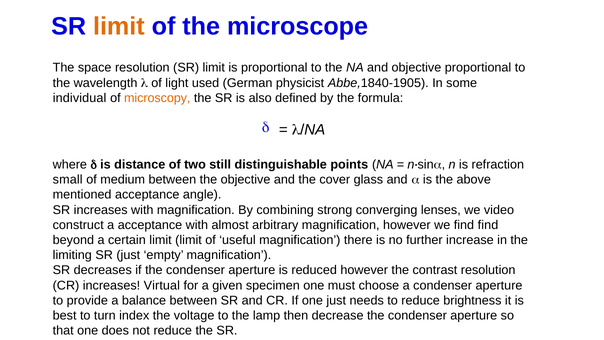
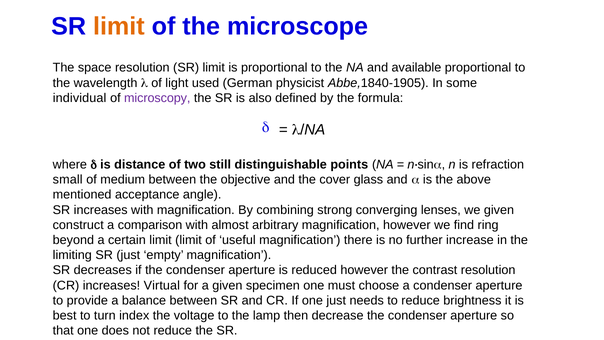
and objective: objective -> available
microscopy colour: orange -> purple
we video: video -> given
a acceptance: acceptance -> comparison
find find: find -> ring
